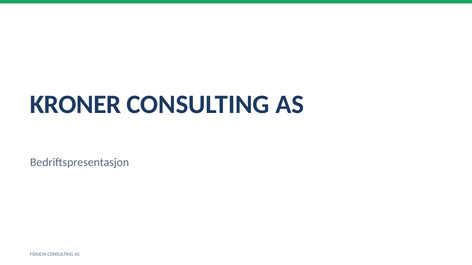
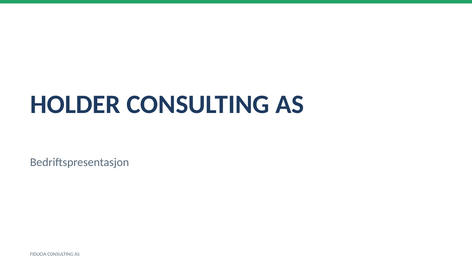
KRONER: KRONER -> HOLDER
